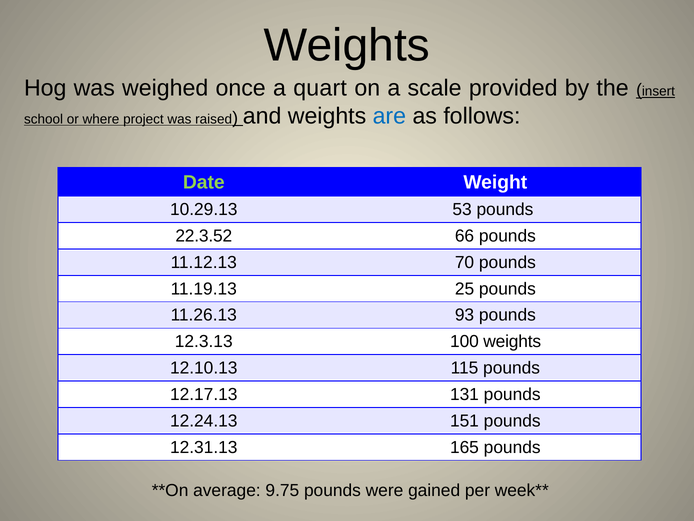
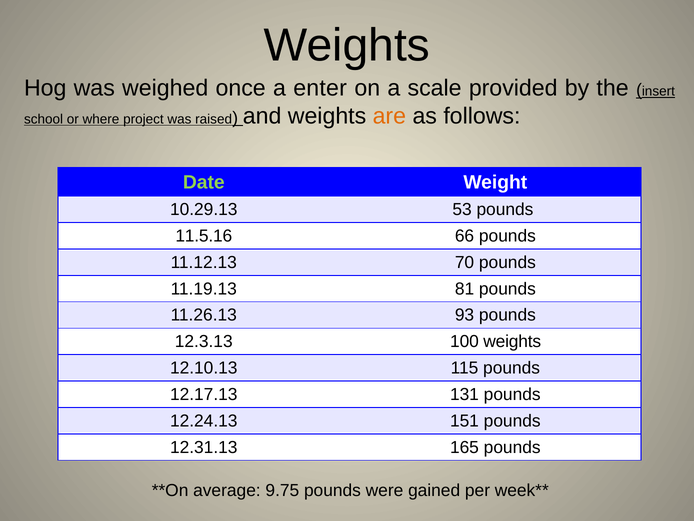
quart: quart -> enter
are colour: blue -> orange
22.3.52: 22.3.52 -> 11.5.16
25: 25 -> 81
